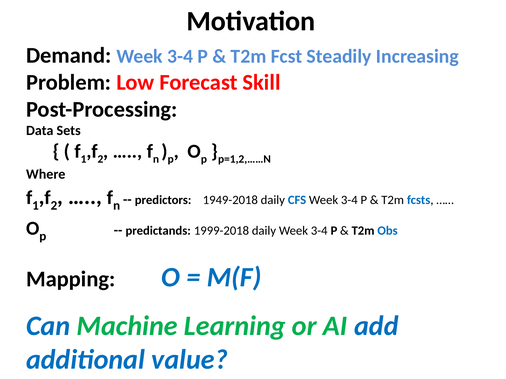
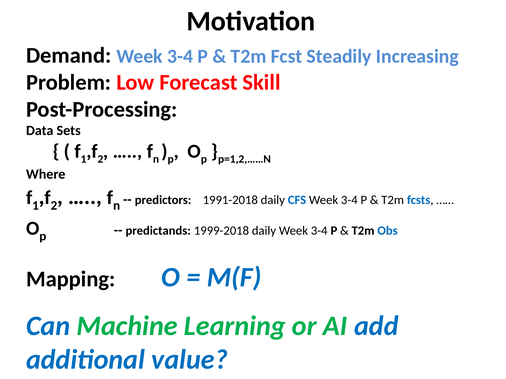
1949-2018: 1949-2018 -> 1991-2018
